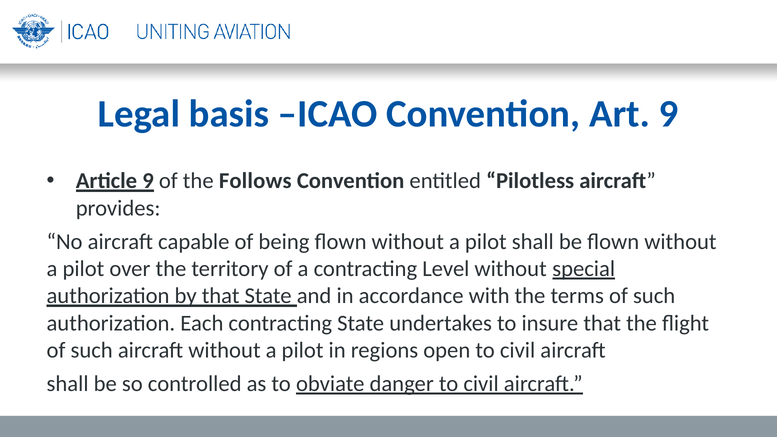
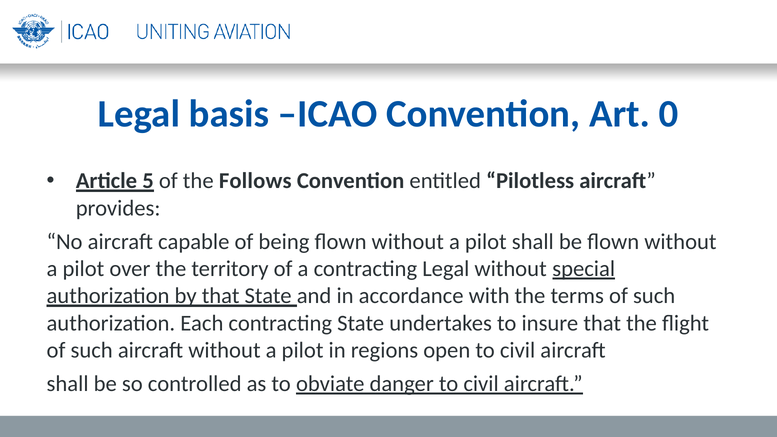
Art 9: 9 -> 0
Article 9: 9 -> 5
contracting Level: Level -> Legal
